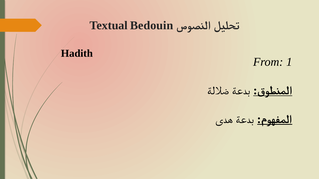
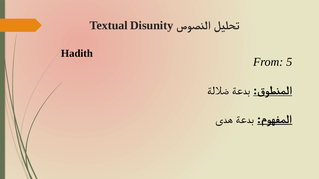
Bedouin: Bedouin -> Disunity
1: 1 -> 5
